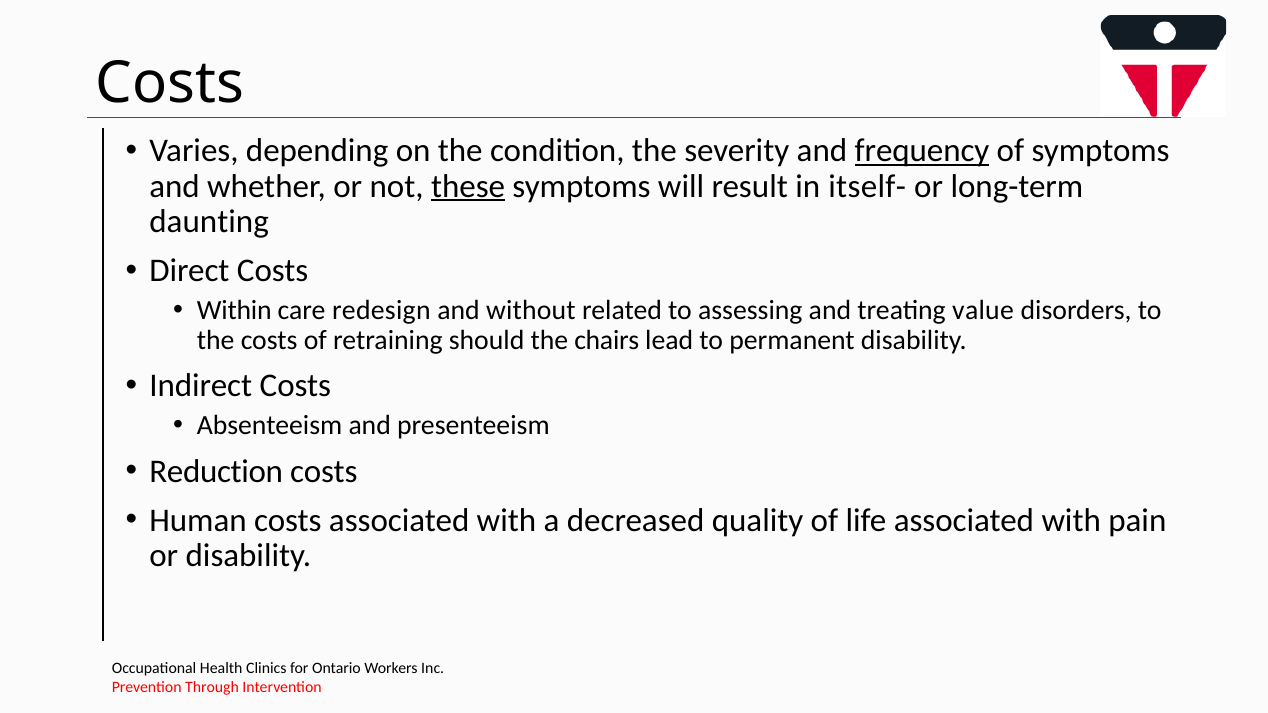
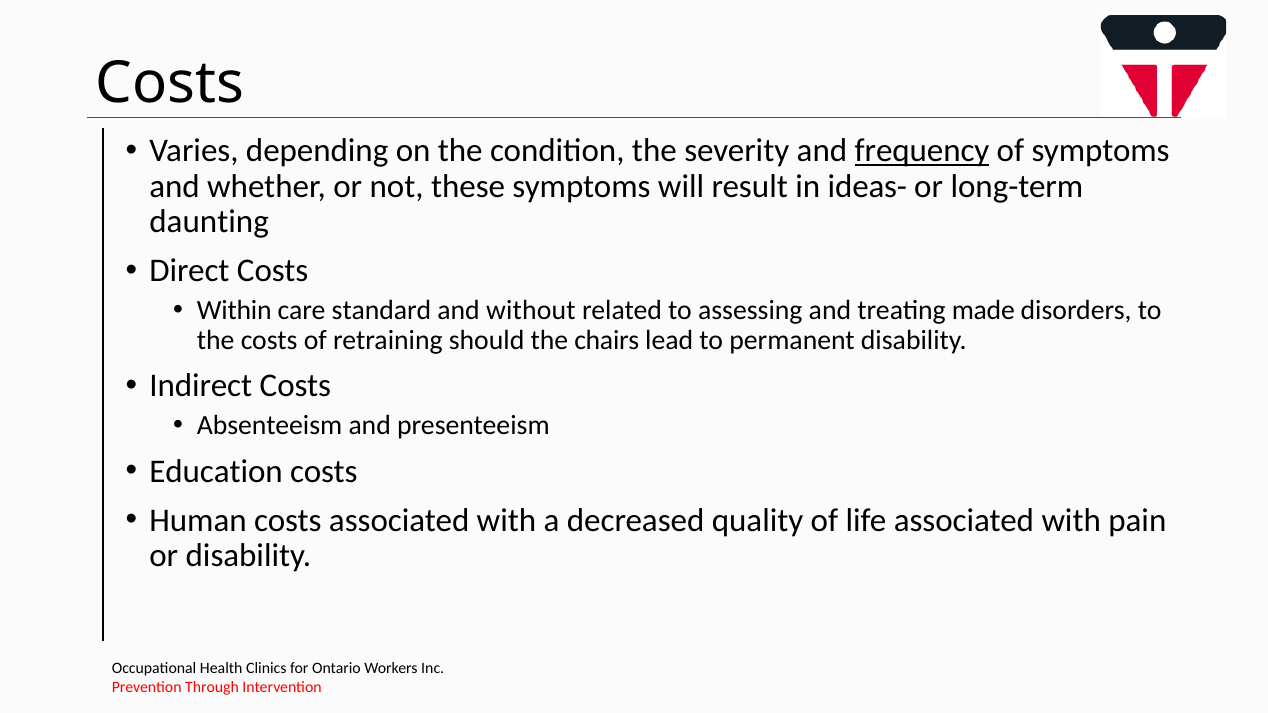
these underline: present -> none
itself-: itself- -> ideas-
redesign: redesign -> standard
value: value -> made
Reduction: Reduction -> Education
